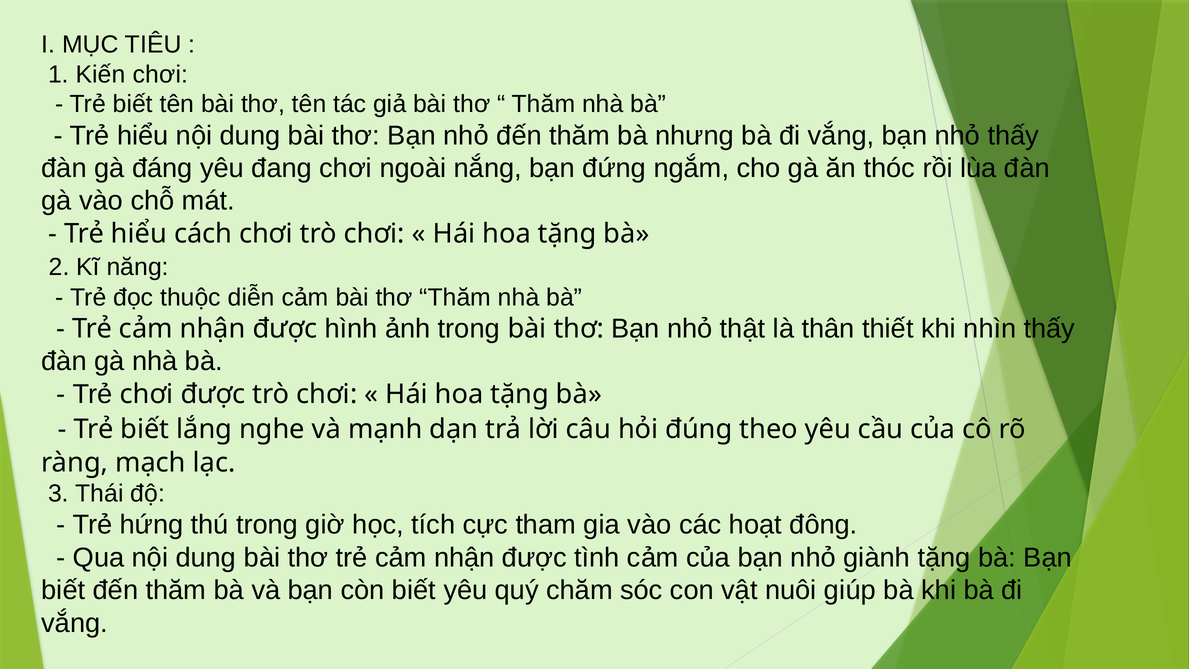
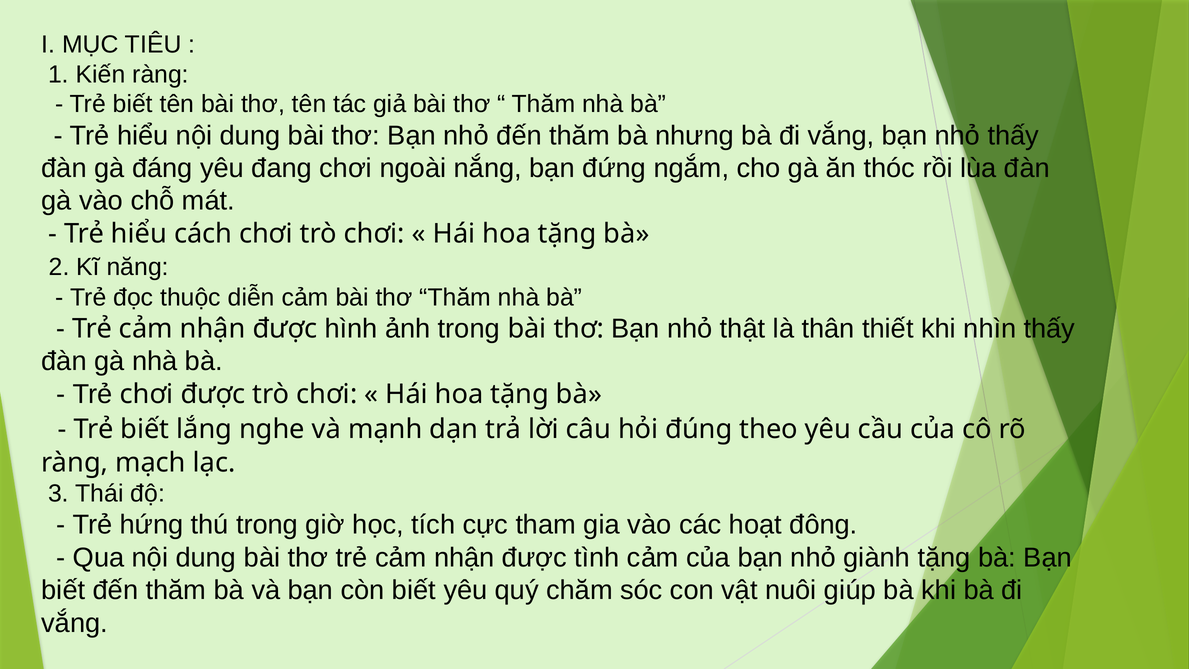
Kiến chơi: chơi -> ràng
